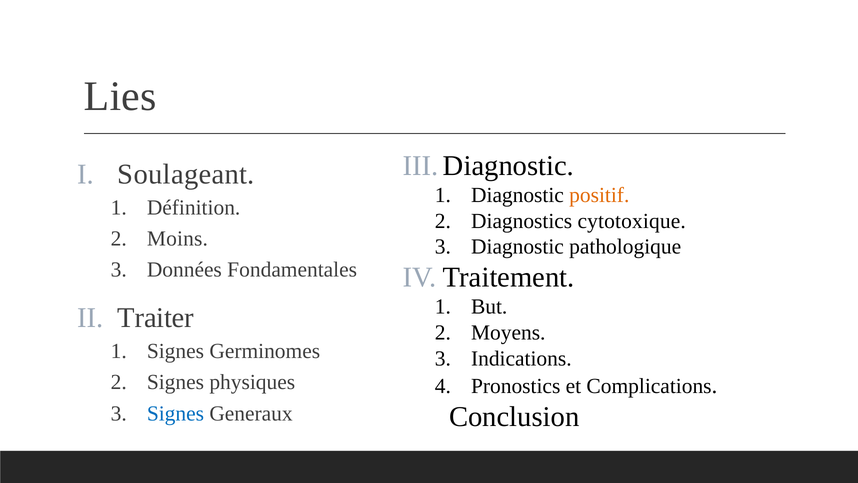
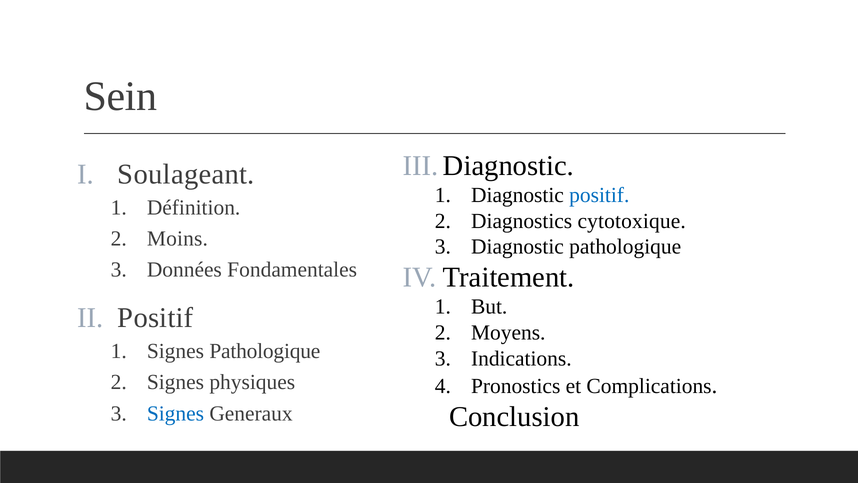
Lies: Lies -> Sein
positif at (599, 195) colour: orange -> blue
Traiter at (156, 318): Traiter -> Positif
Signes Germinomes: Germinomes -> Pathologique
